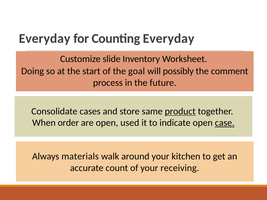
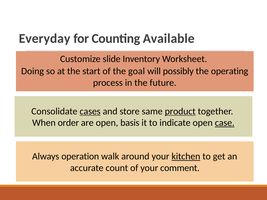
Counting Everyday: Everyday -> Available
comment: comment -> operating
cases underline: none -> present
used: used -> basis
materials: materials -> operation
kitchen underline: none -> present
receiving: receiving -> comment
